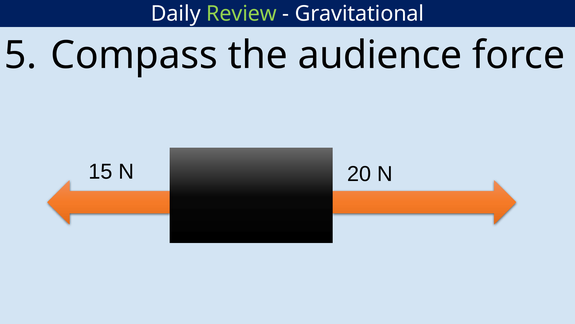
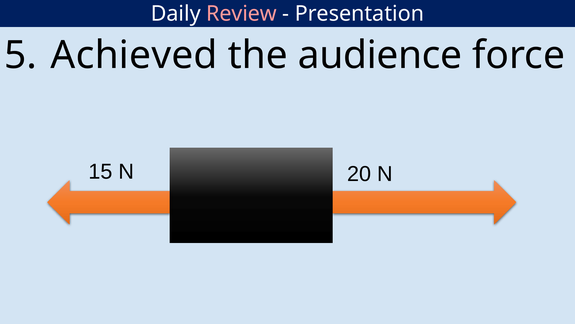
Review colour: light green -> pink
Gravitational: Gravitational -> Presentation
Compass: Compass -> Achieved
